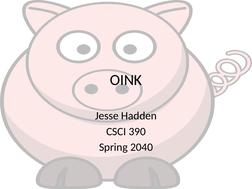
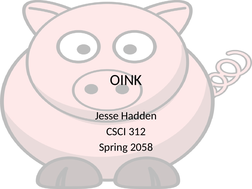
390: 390 -> 312
2040: 2040 -> 2058
